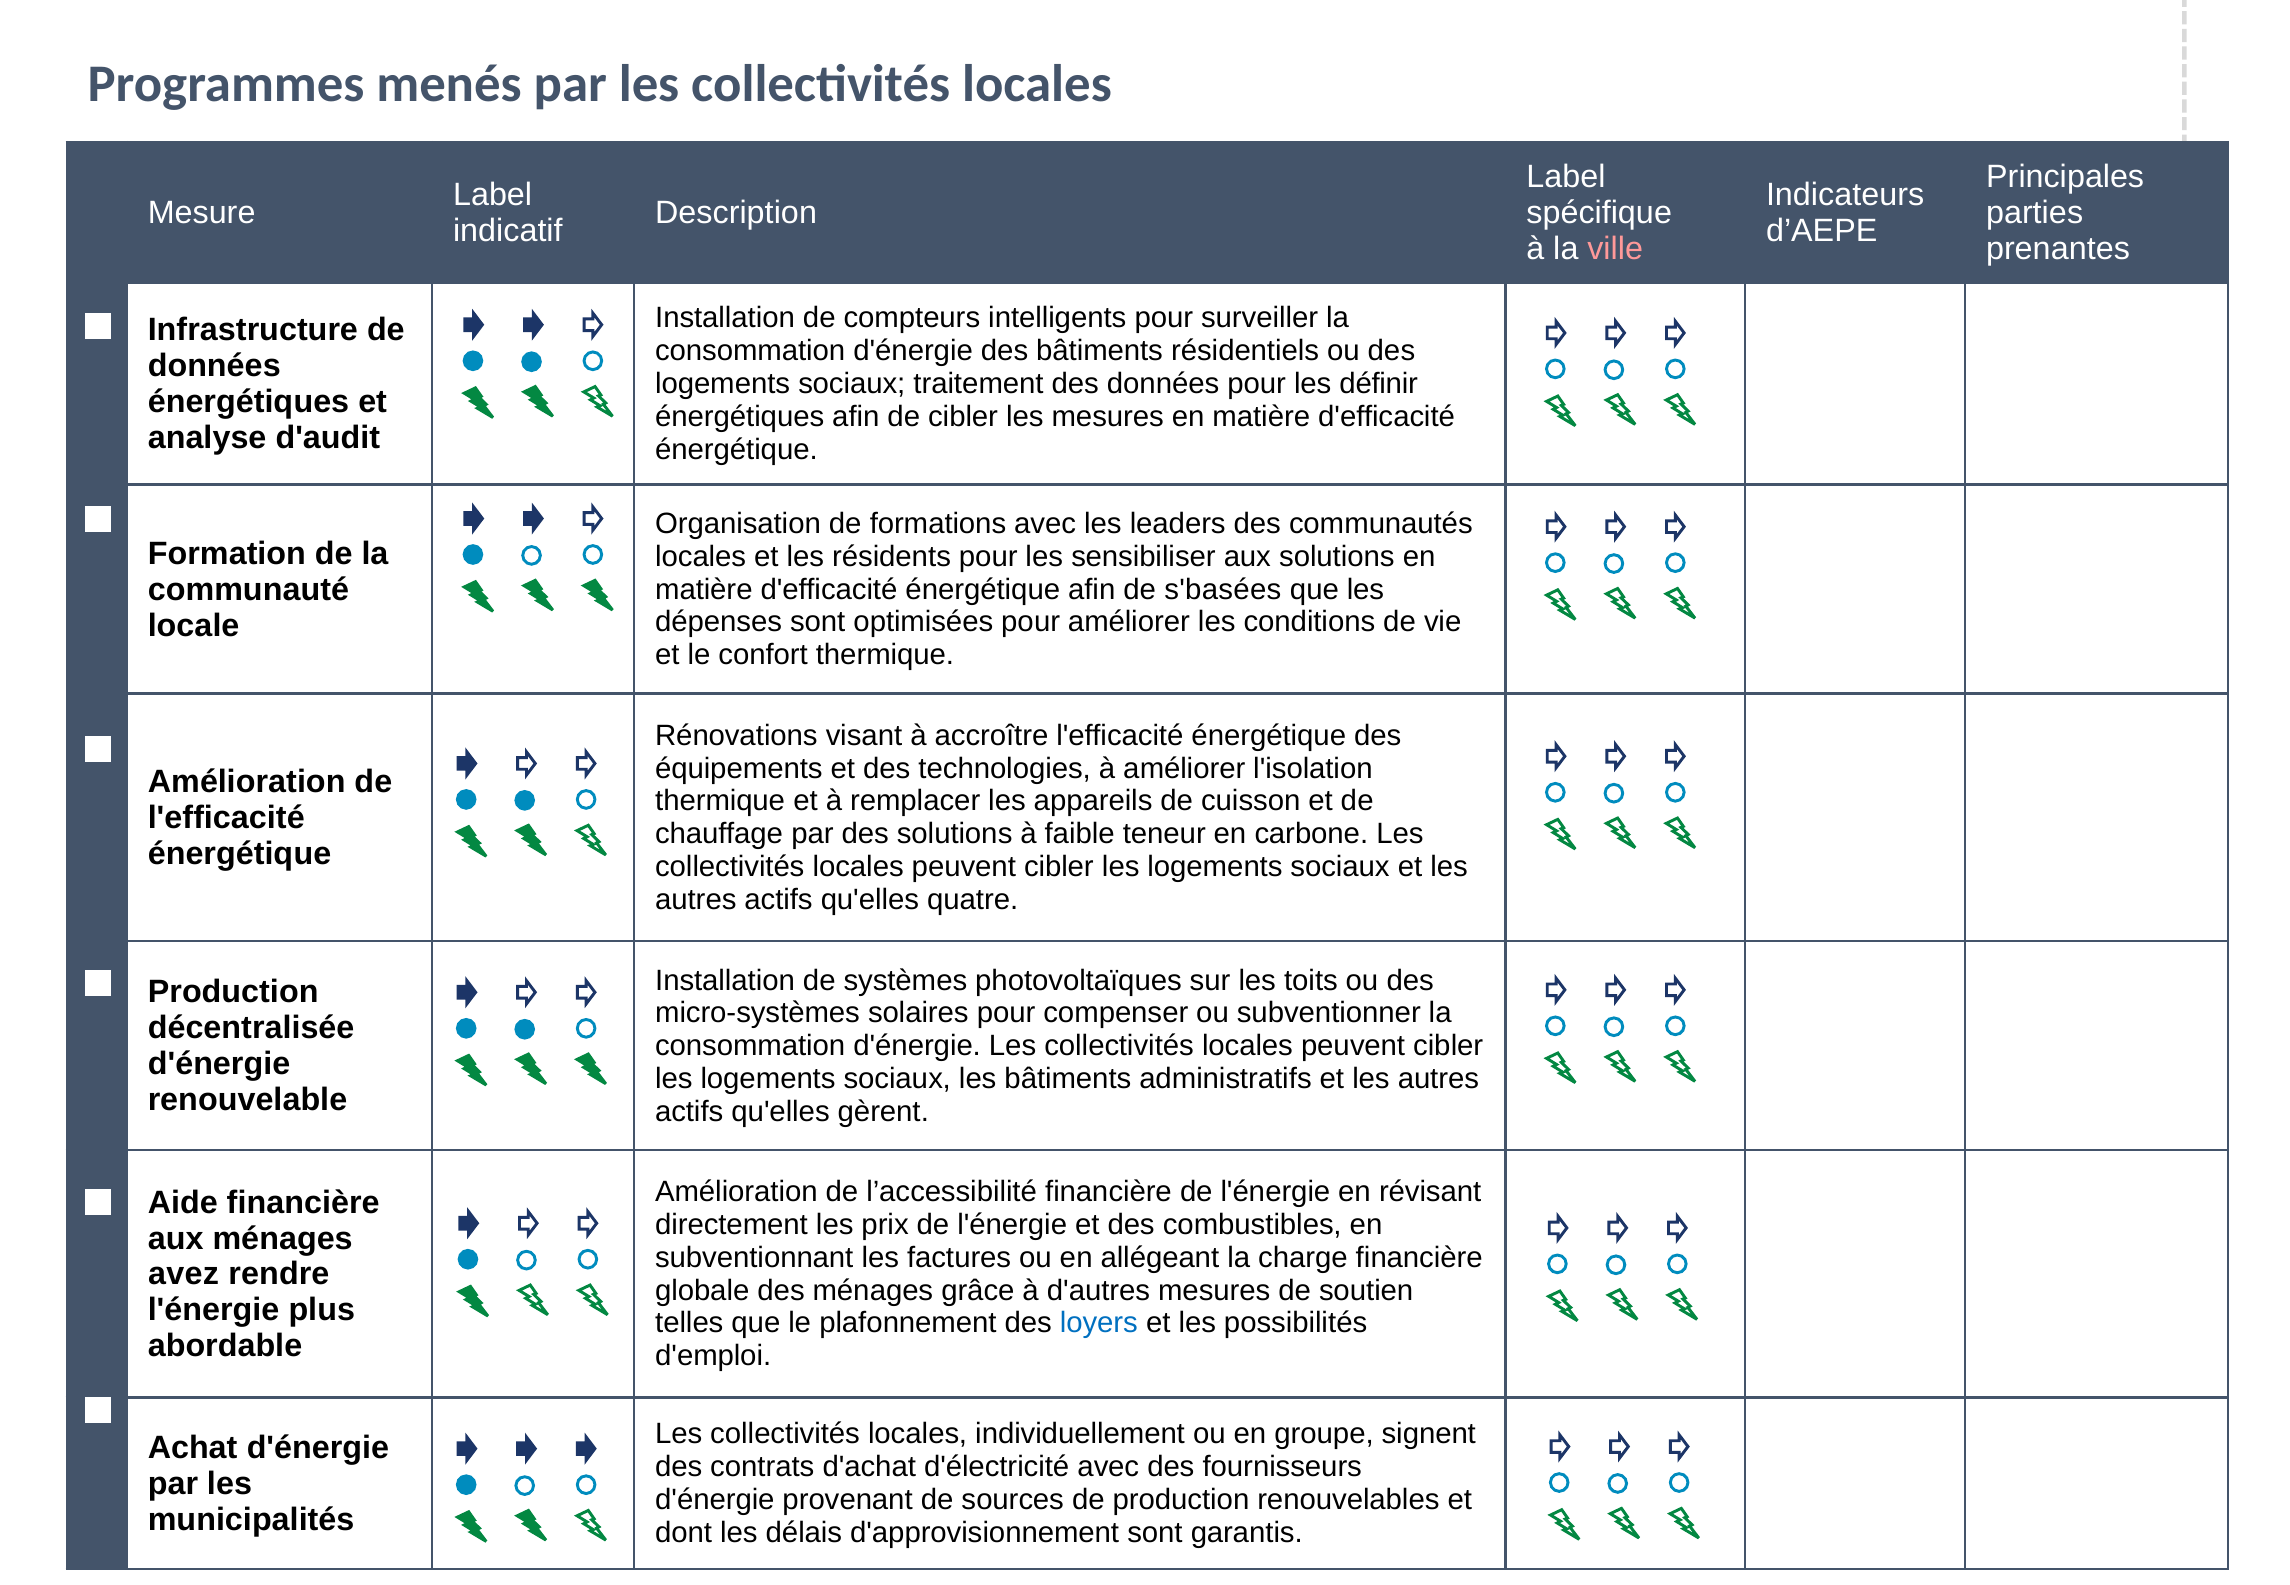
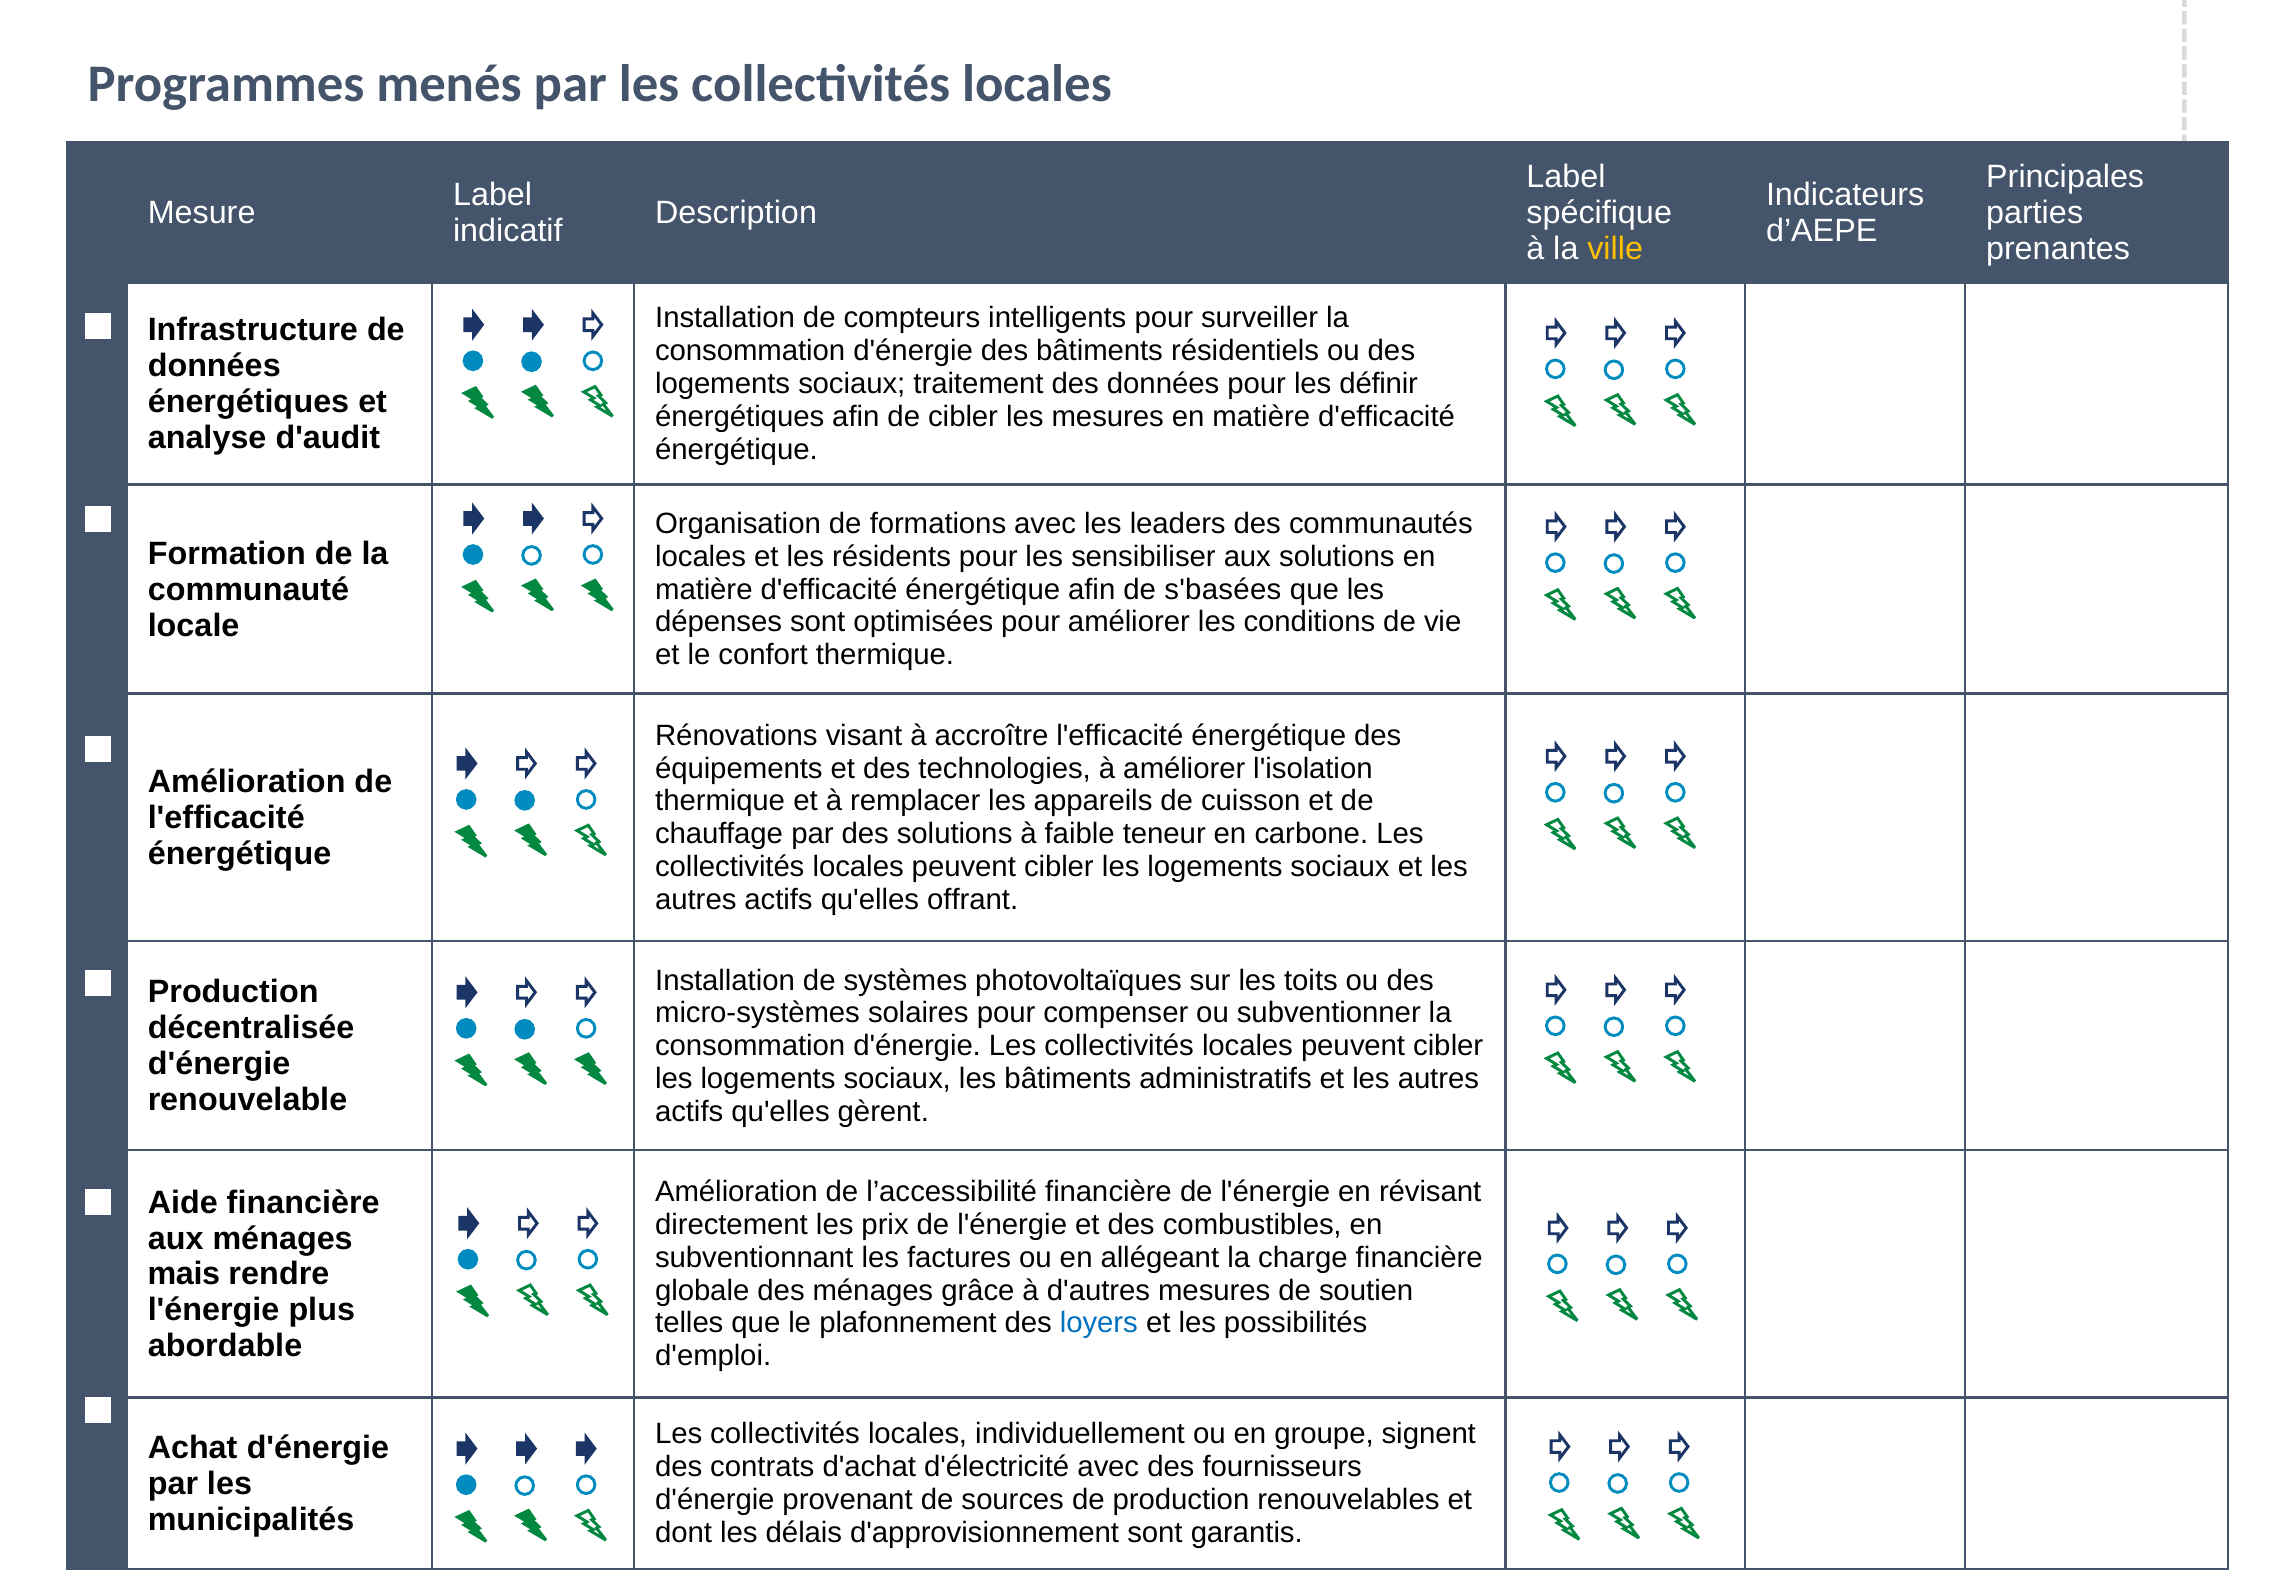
ville colour: pink -> yellow
quatre: quatre -> offrant
avez: avez -> mais
